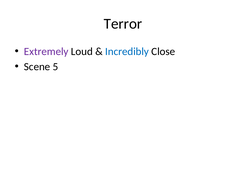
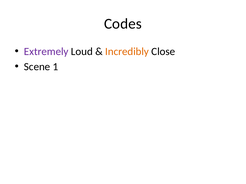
Terror: Terror -> Codes
Incredibly colour: blue -> orange
5: 5 -> 1
